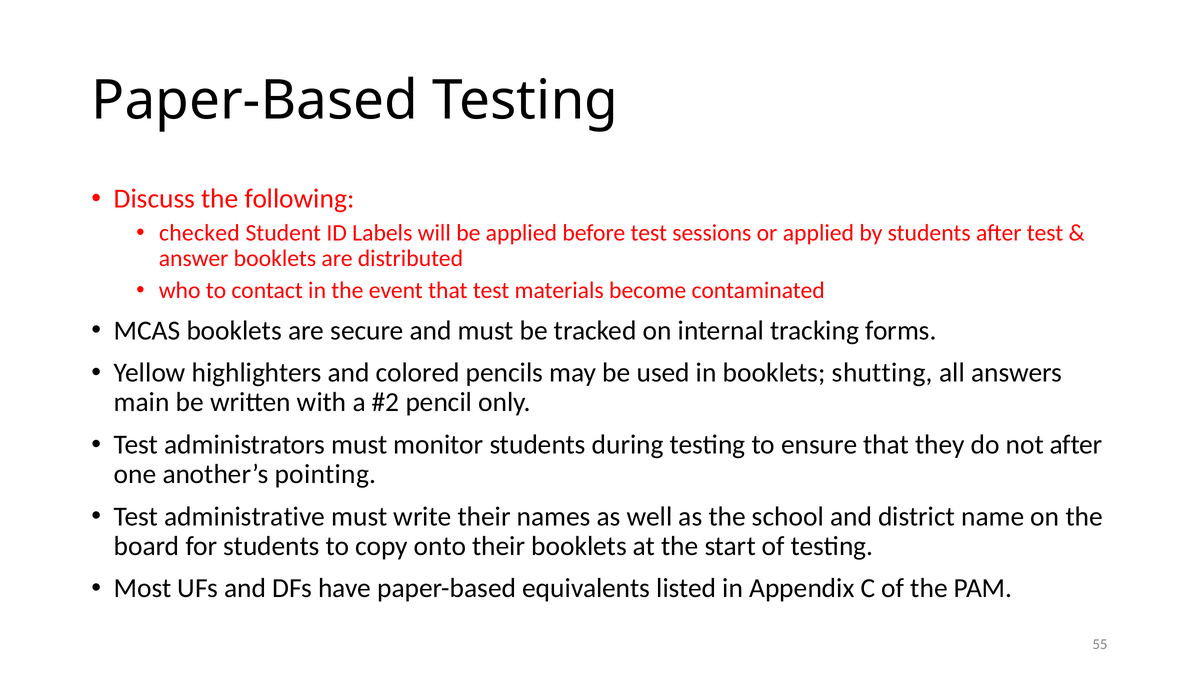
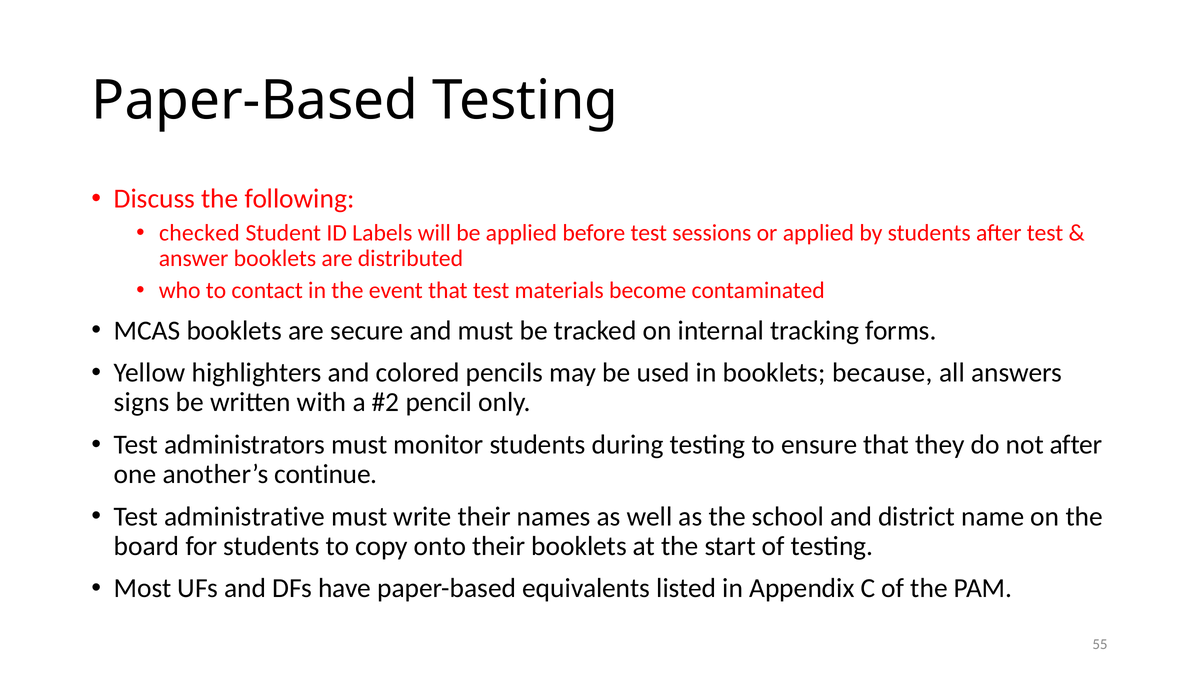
shutting: shutting -> because
main: main -> signs
pointing: pointing -> continue
